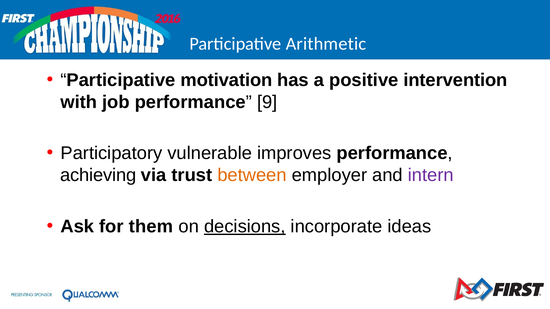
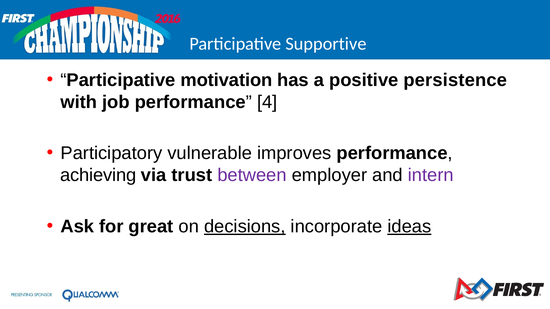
Arithmetic: Arithmetic -> Supportive
intervention: intervention -> persistence
9: 9 -> 4
between colour: orange -> purple
them: them -> great
ideas underline: none -> present
